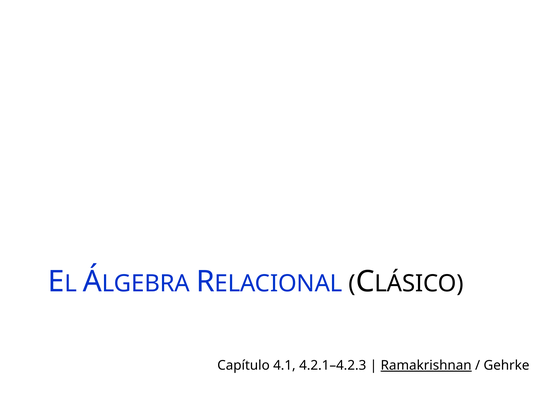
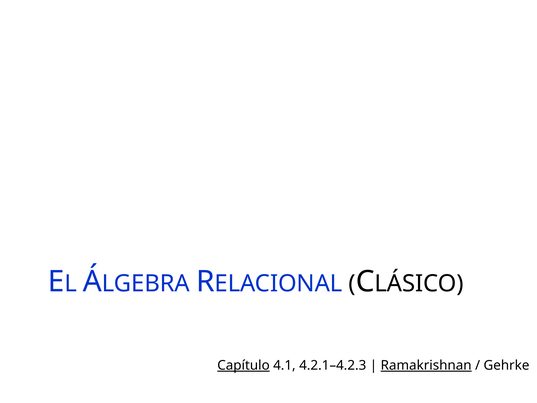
Capítulo underline: none -> present
